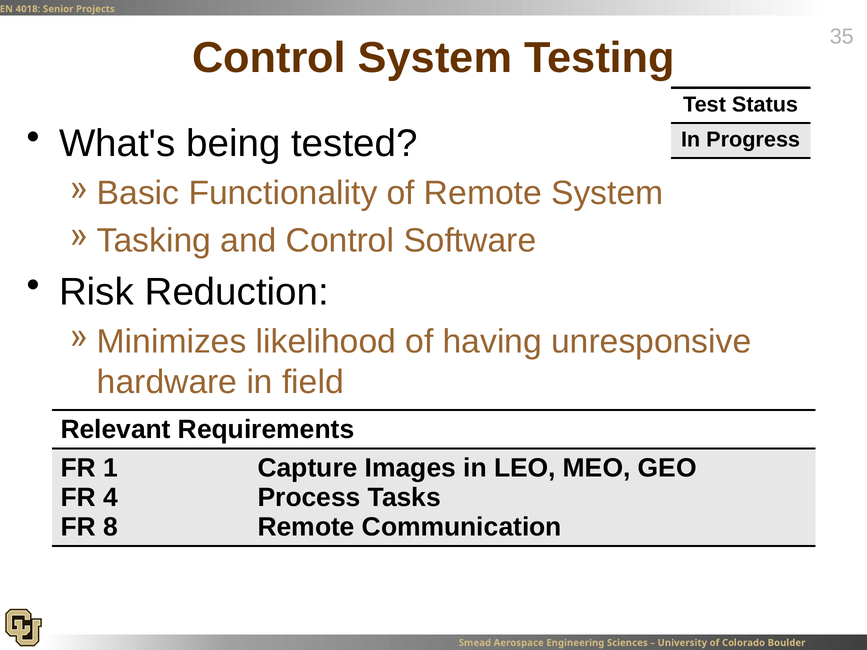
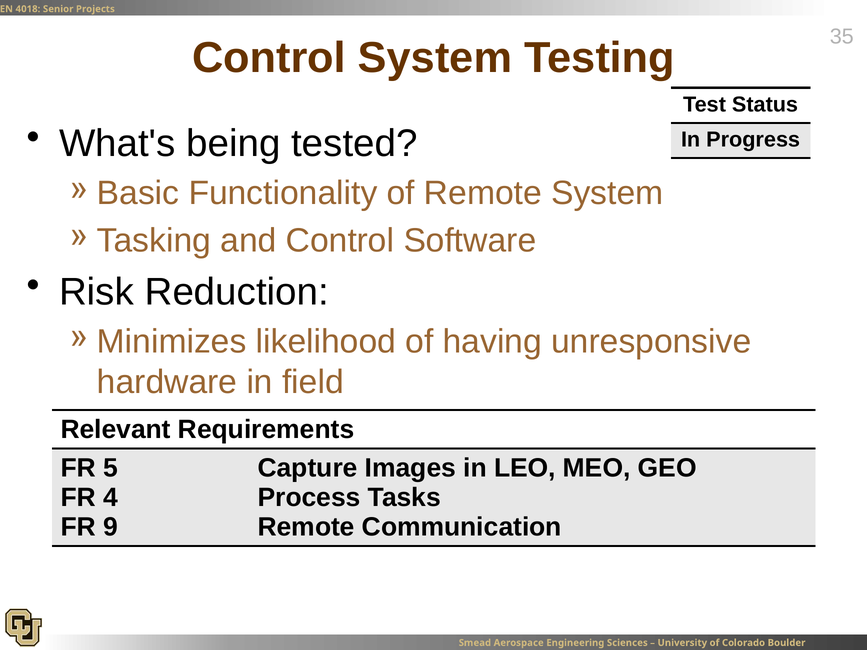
1: 1 -> 5
8: 8 -> 9
